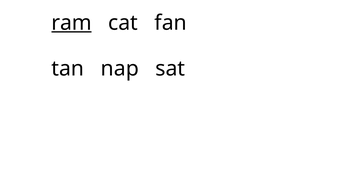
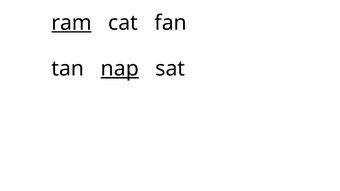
nap underline: none -> present
